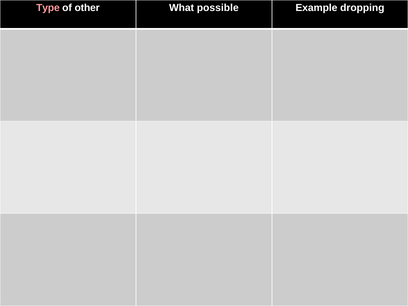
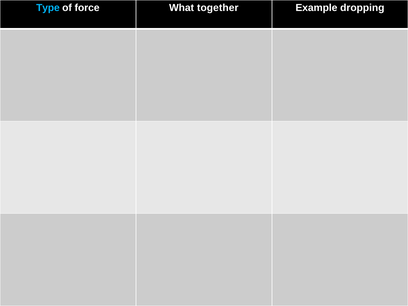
Type colour: pink -> light blue
other: other -> force
possible: possible -> together
